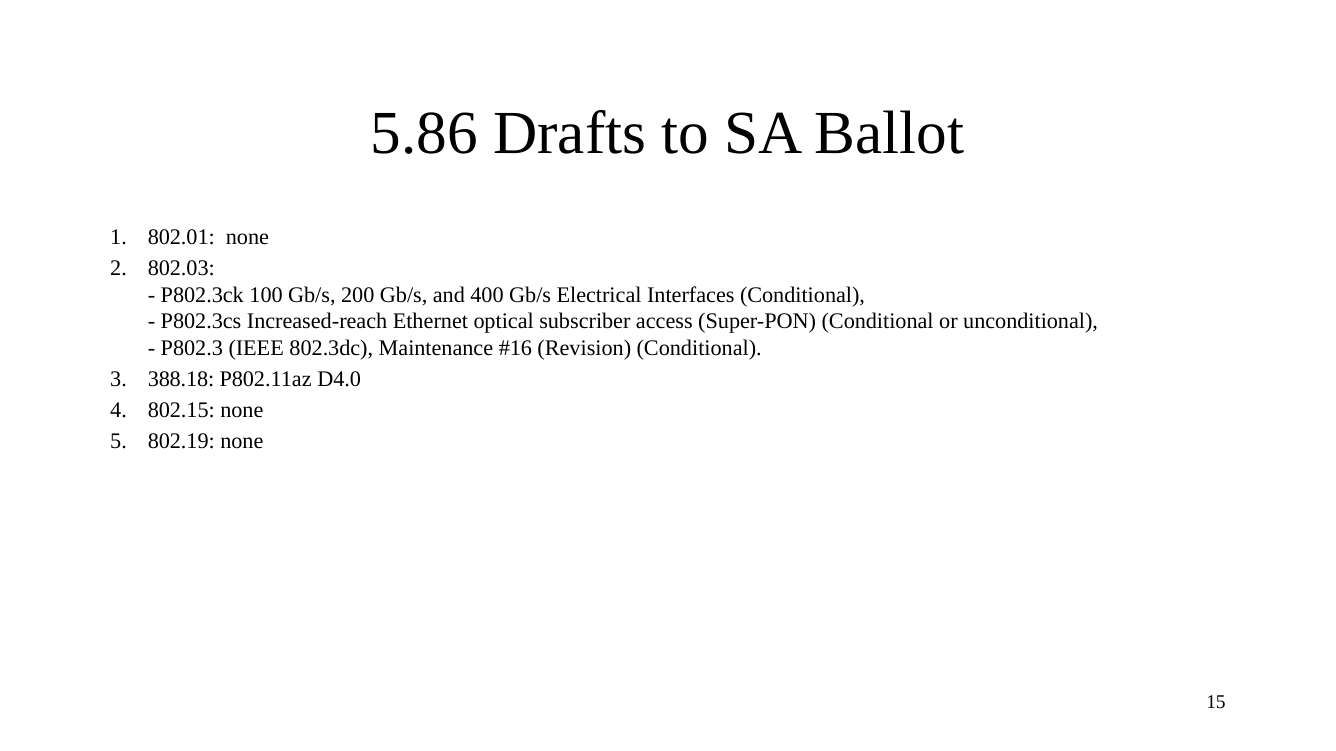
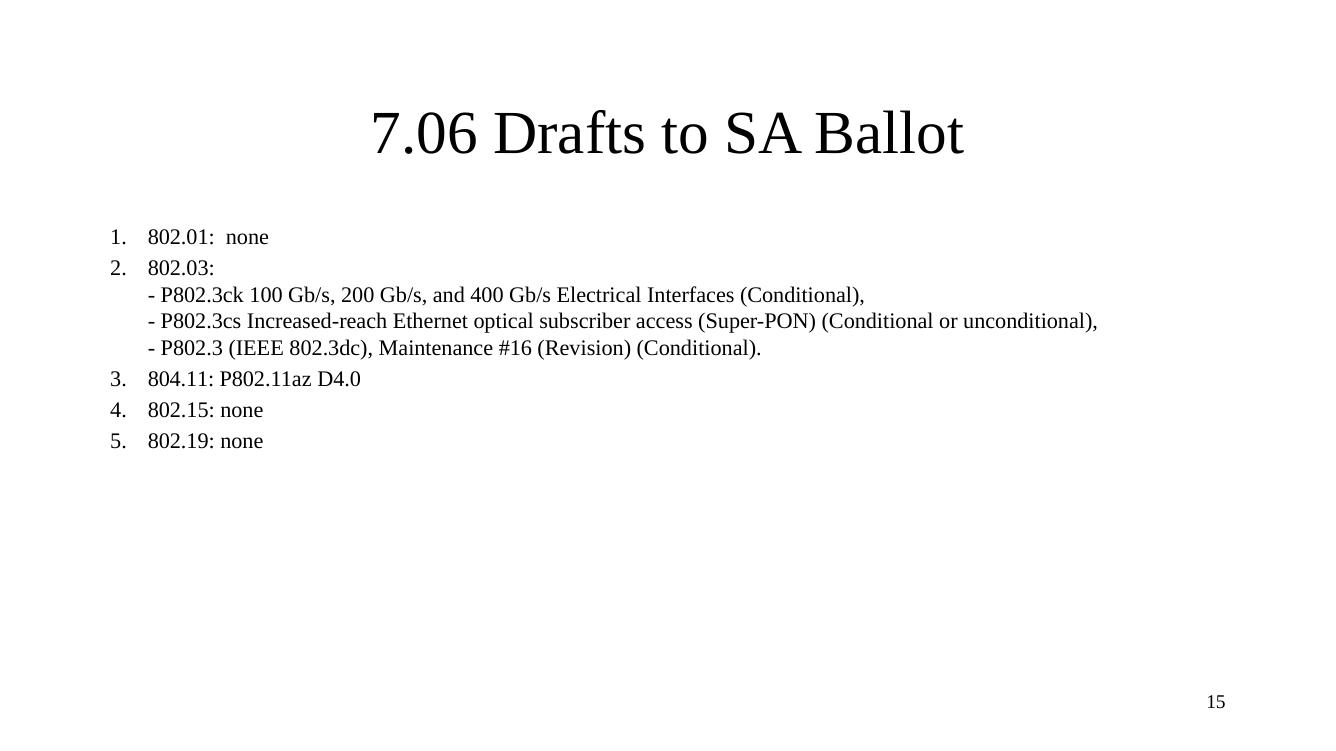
5.86: 5.86 -> 7.06
388.18: 388.18 -> 804.11
